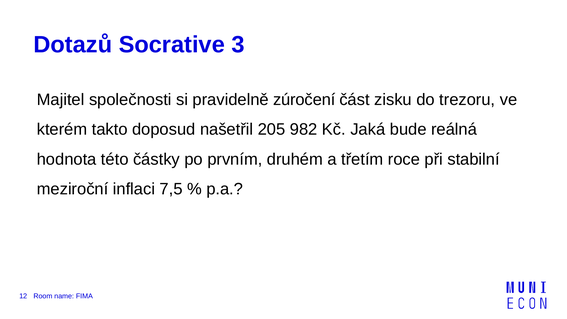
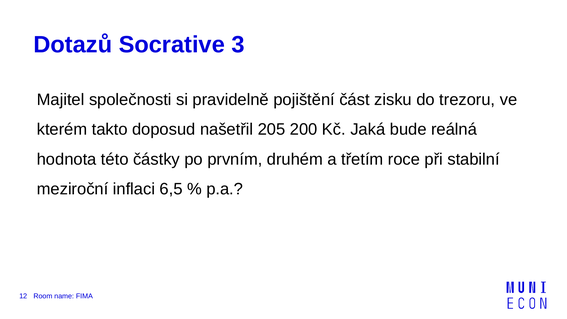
zúročení: zúročení -> pojištění
982: 982 -> 200
7,5: 7,5 -> 6,5
